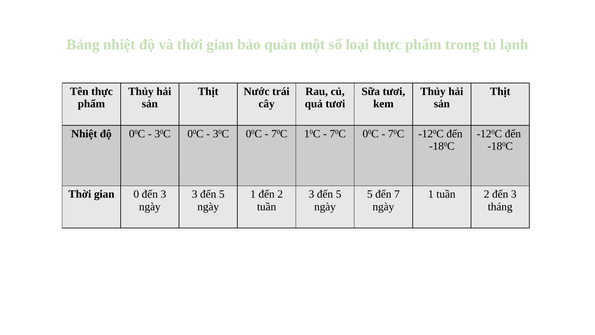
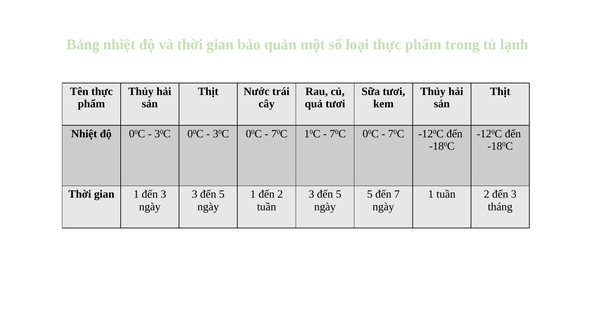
gian 0: 0 -> 1
